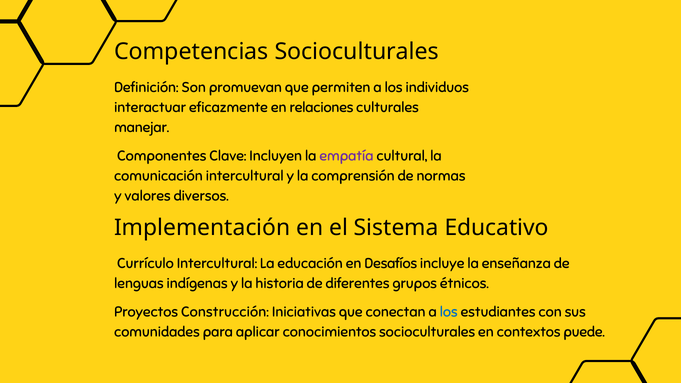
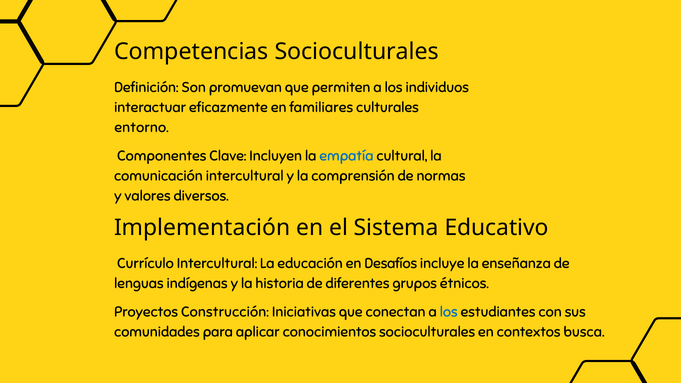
relaciones: relaciones -> familiares
manejar: manejar -> entorno
empatía colour: purple -> blue
puede: puede -> busca
